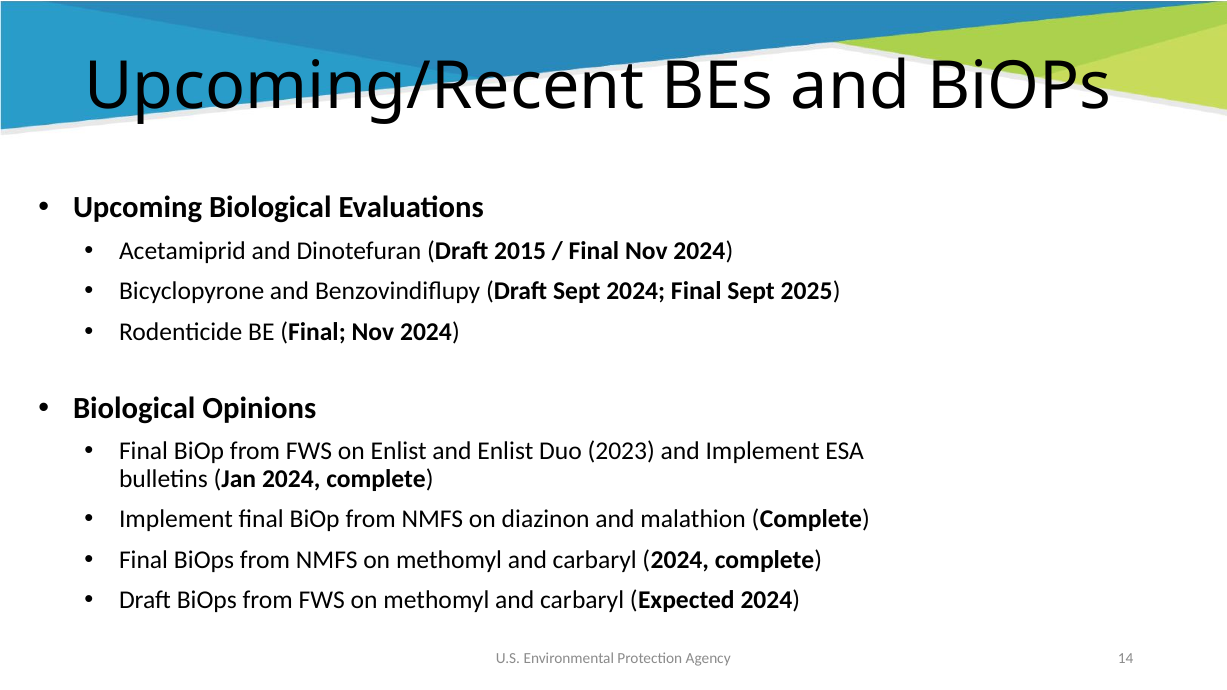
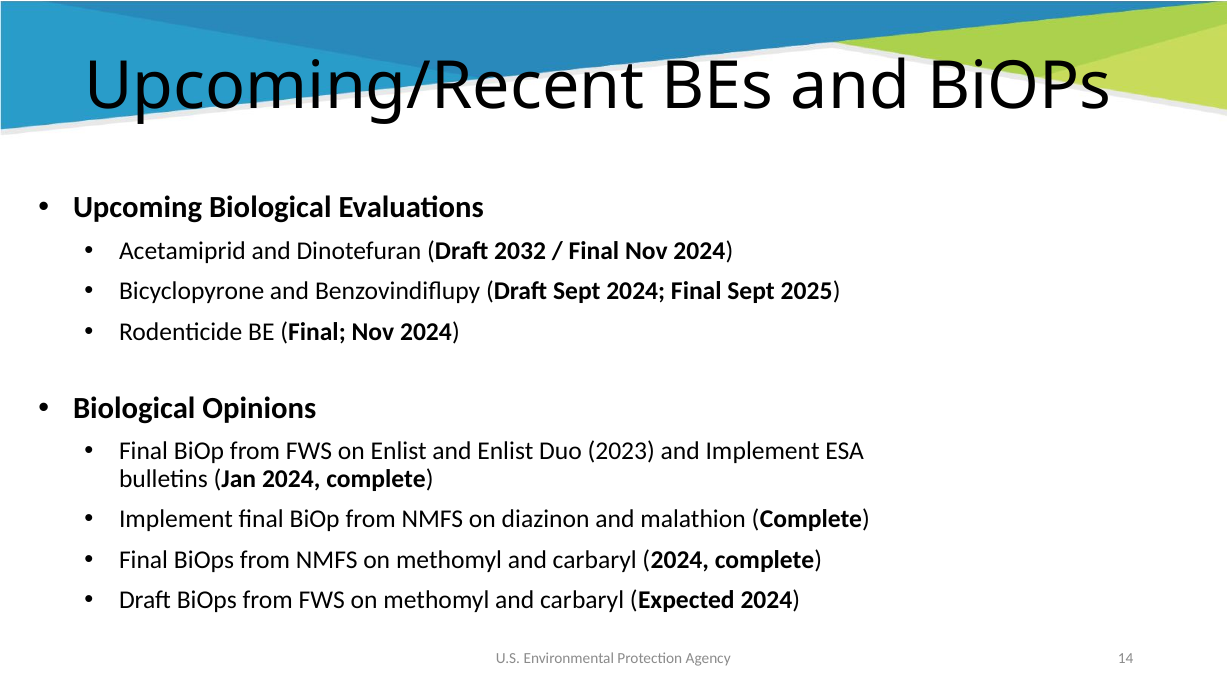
2015: 2015 -> 2032
